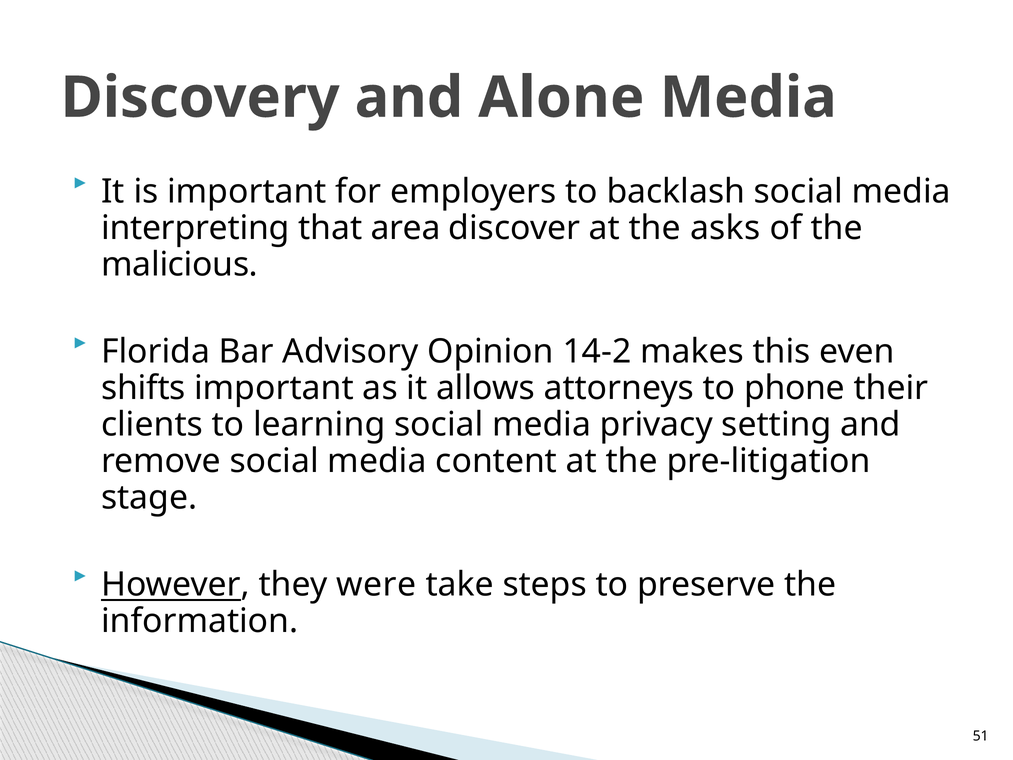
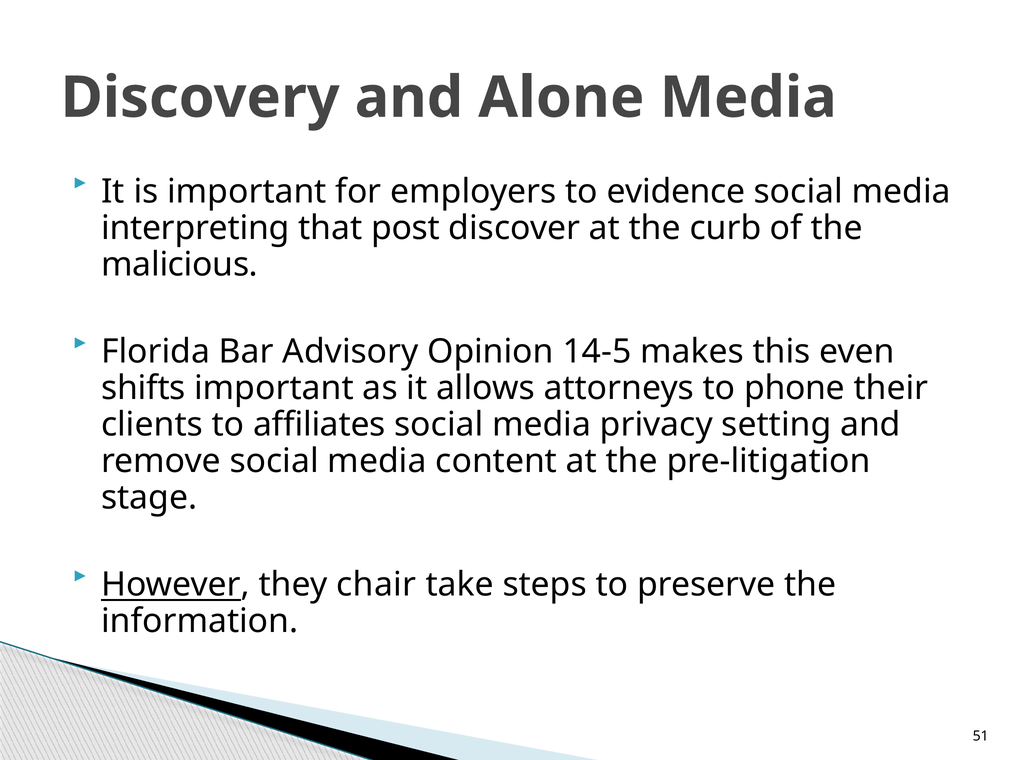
backlash: backlash -> evidence
area: area -> post
asks: asks -> curb
14-2: 14-2 -> 14-5
learning: learning -> affiliates
were: were -> chair
